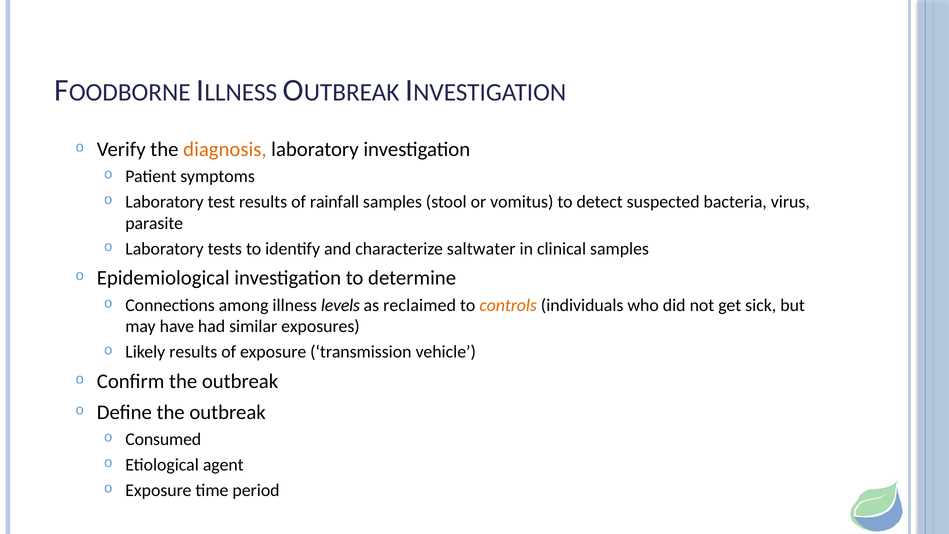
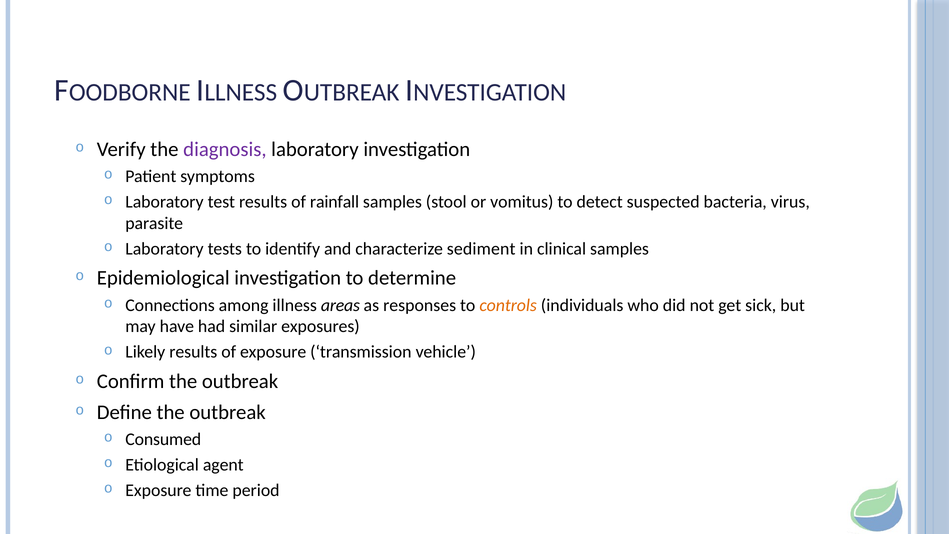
diagnosis colour: orange -> purple
saltwater: saltwater -> sediment
levels: levels -> areas
reclaimed: reclaimed -> responses
